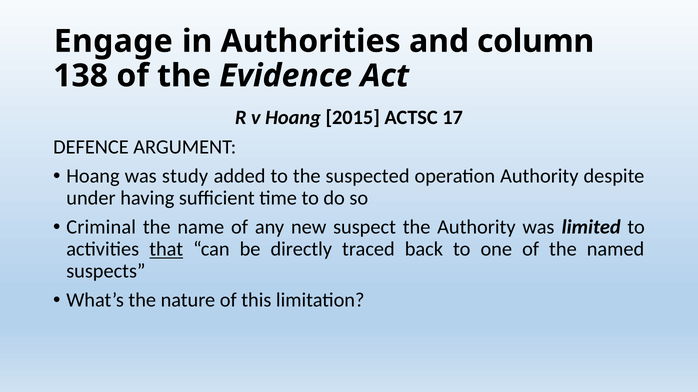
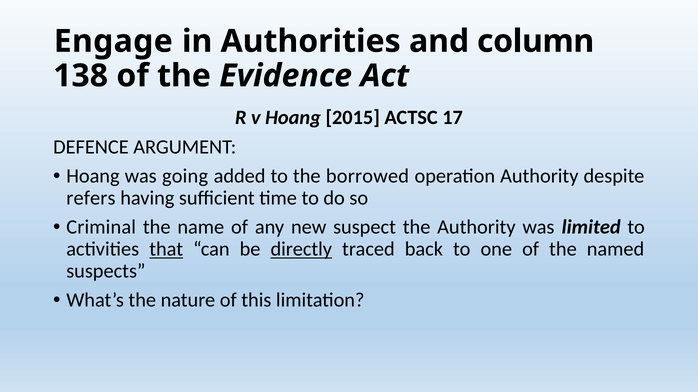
study: study -> going
suspected: suspected -> borrowed
under: under -> refers
directly underline: none -> present
